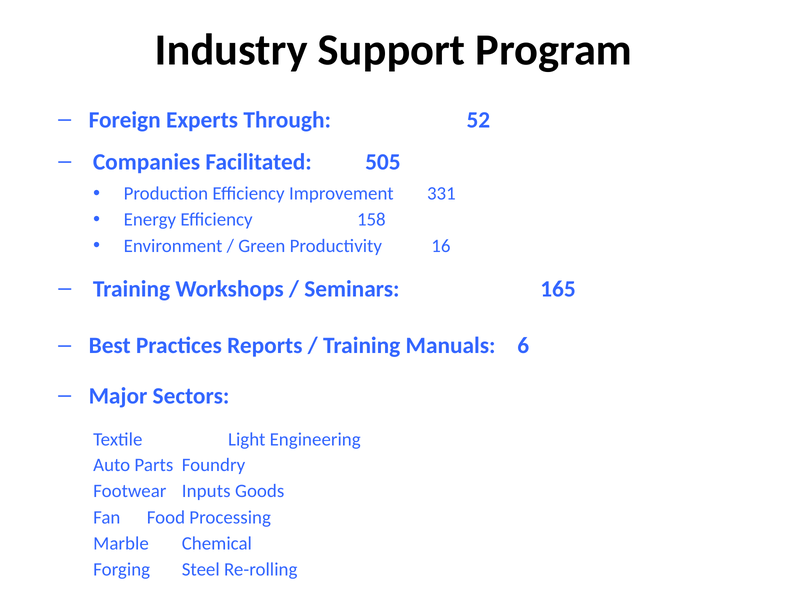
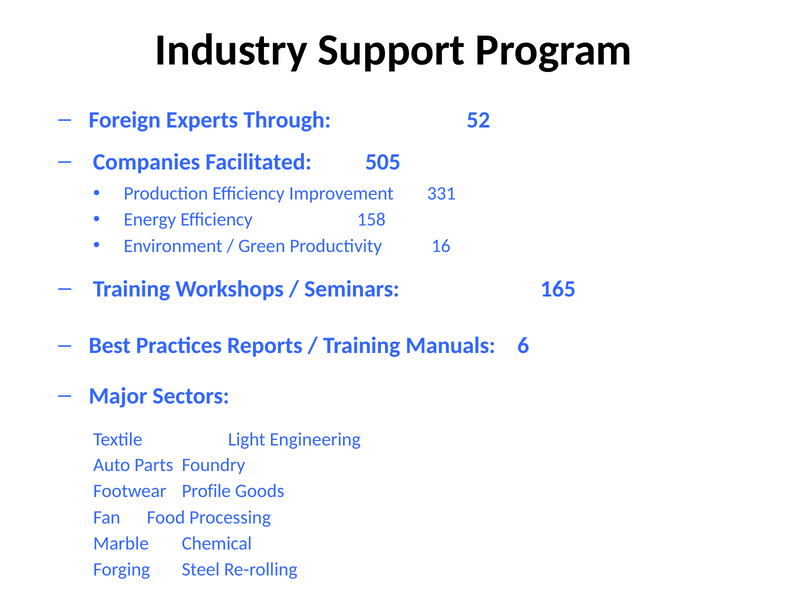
Inputs: Inputs -> Profile
